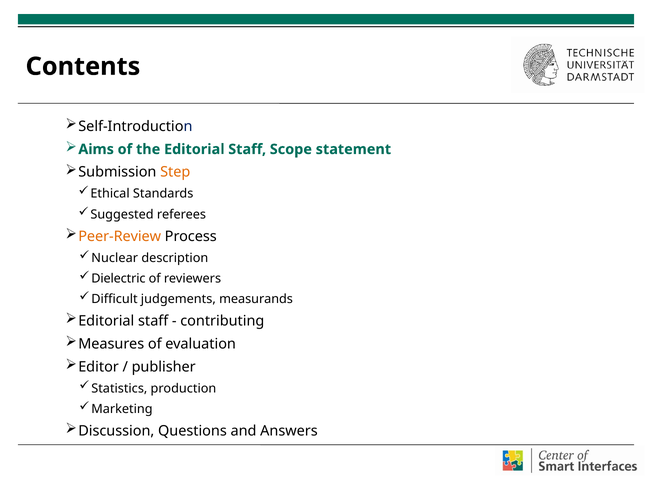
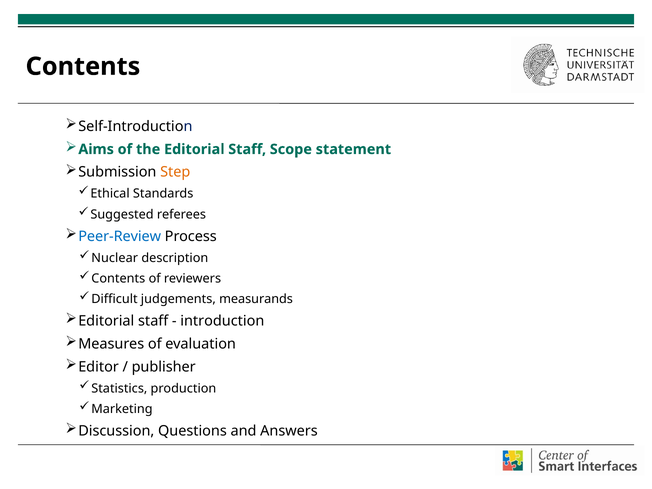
Peer-Review colour: orange -> blue
Dielectric at (118, 279): Dielectric -> Contents
contributing: contributing -> introduction
